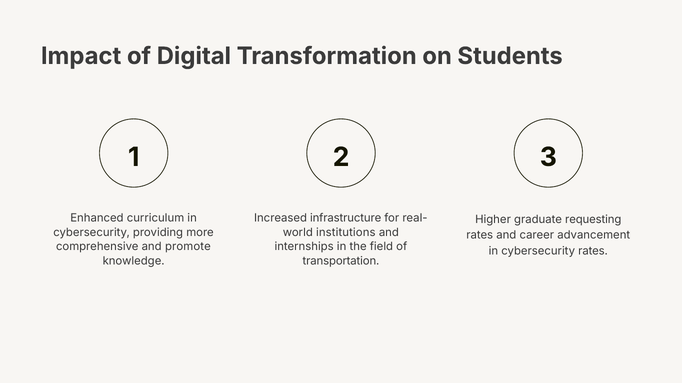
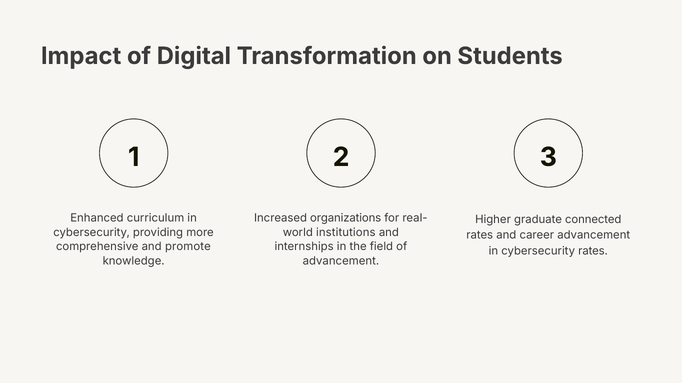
infrastructure: infrastructure -> organizations
requesting: requesting -> connected
transportation at (341, 261): transportation -> advancement
